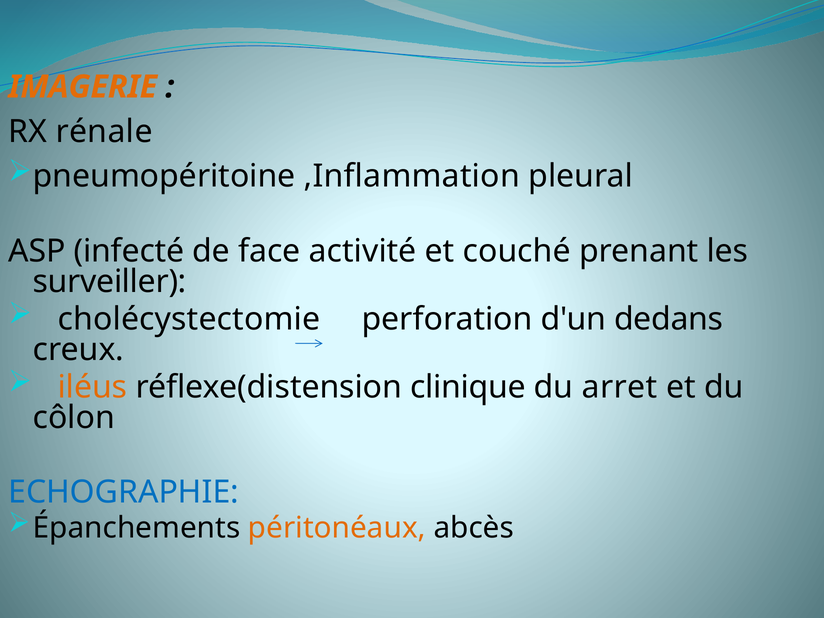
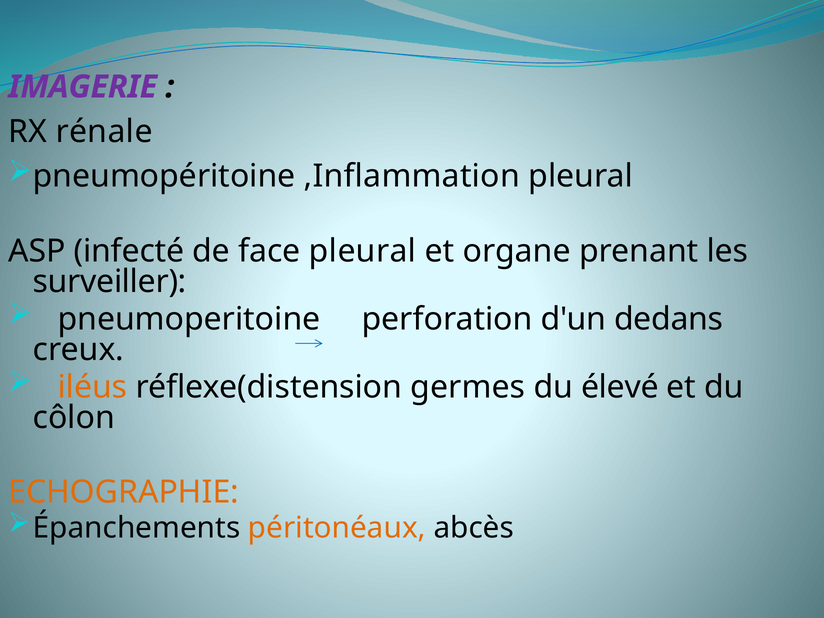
IMAGERIE colour: orange -> purple
face activité: activité -> pleural
couché: couché -> organe
cholécystectomie: cholécystectomie -> pneumoperitoine
clinique: clinique -> germes
arret: arret -> élevé
ECHOGRAPHIE colour: blue -> orange
